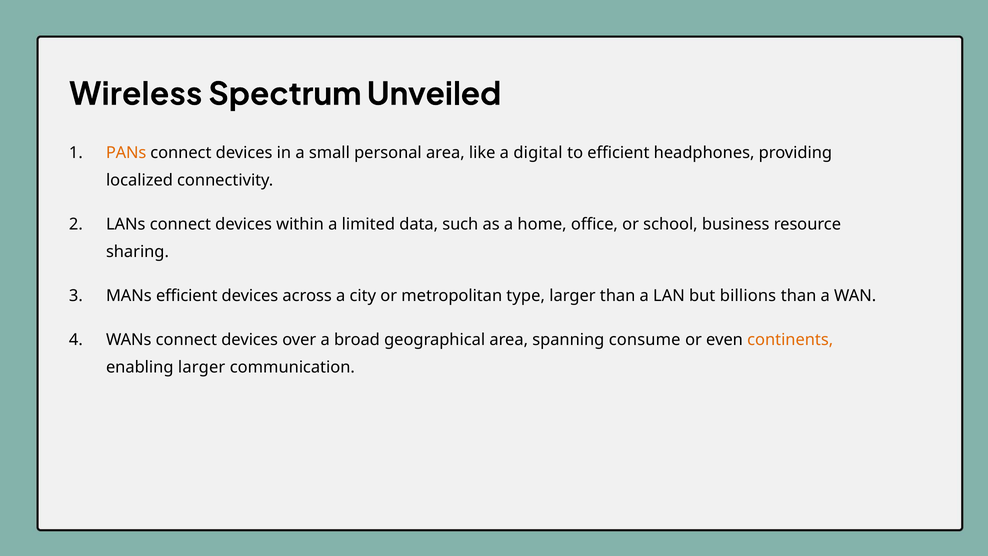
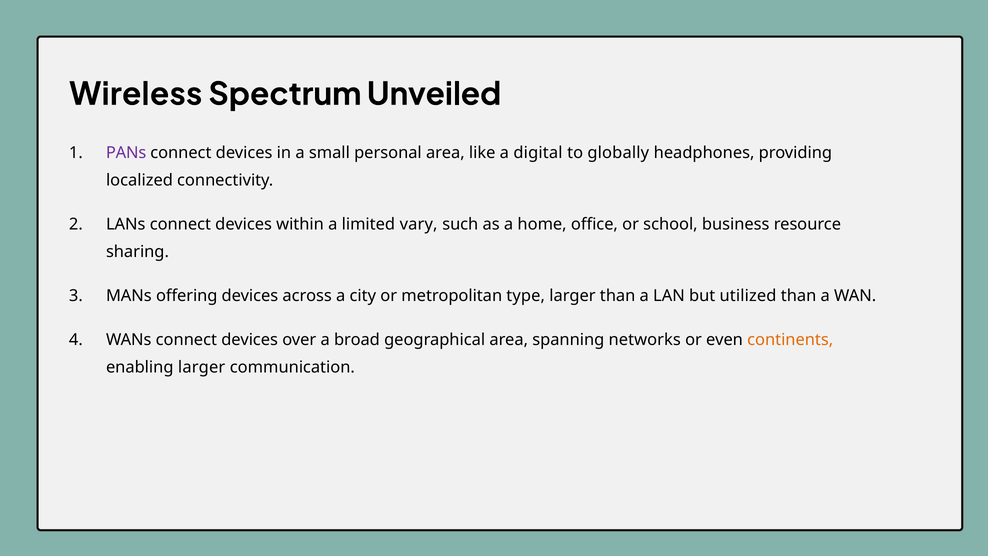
PANs colour: orange -> purple
to efficient: efficient -> globally
data: data -> vary
MANs efficient: efficient -> offering
billions: billions -> utilized
consume: consume -> networks
